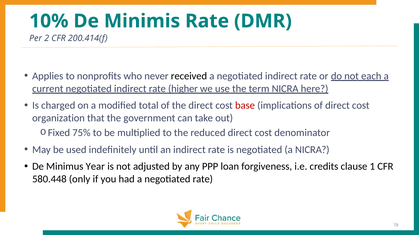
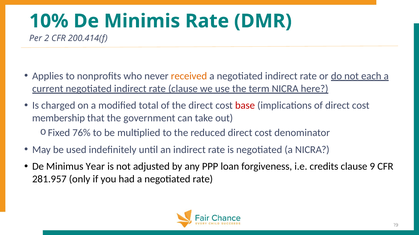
received colour: black -> orange
rate higher: higher -> clause
organization: organization -> membership
75%: 75% -> 76%
1: 1 -> 9
580.448: 580.448 -> 281.957
